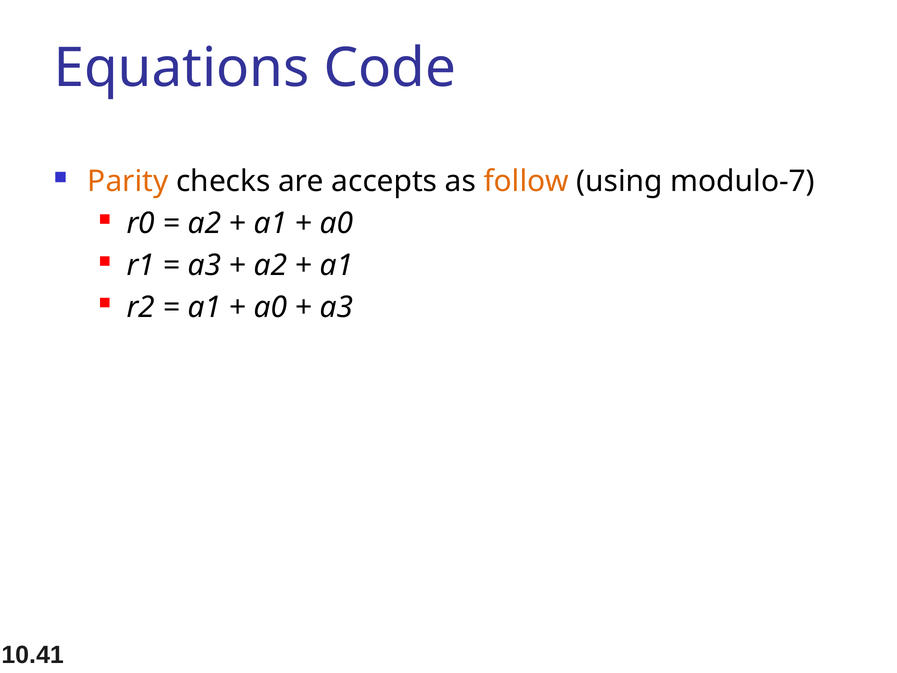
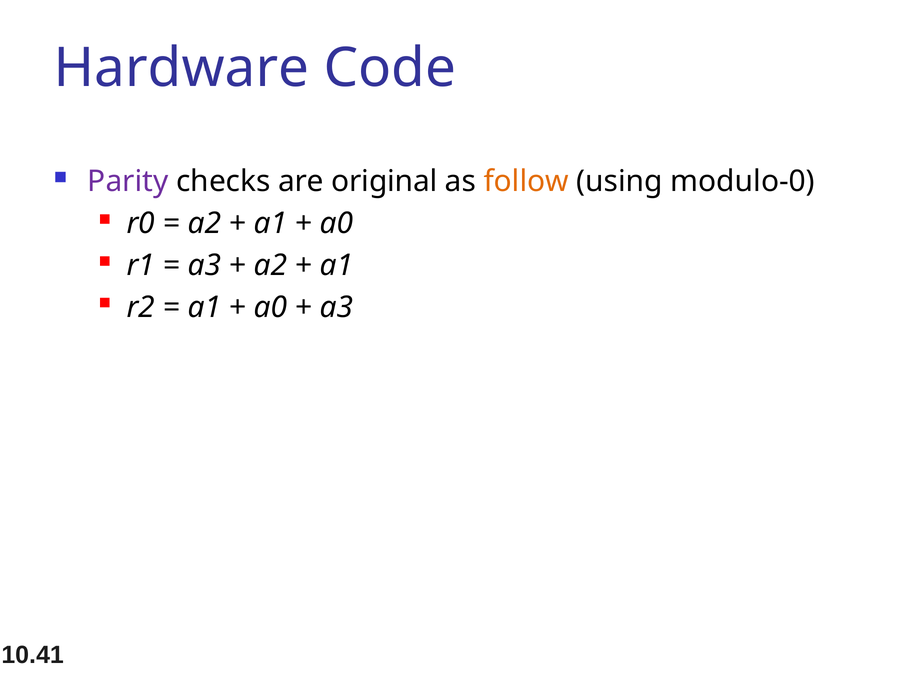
Equations: Equations -> Hardware
Parity colour: orange -> purple
accepts: accepts -> original
modulo-7: modulo-7 -> modulo-0
